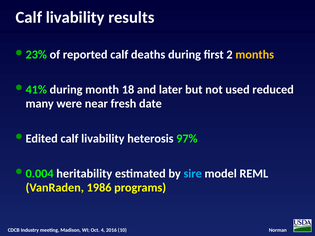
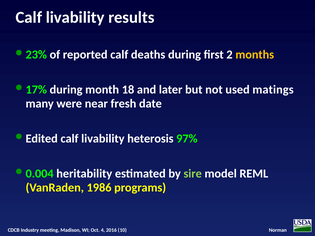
41%: 41% -> 17%
reduced: reduced -> matings
sire colour: light blue -> light green
